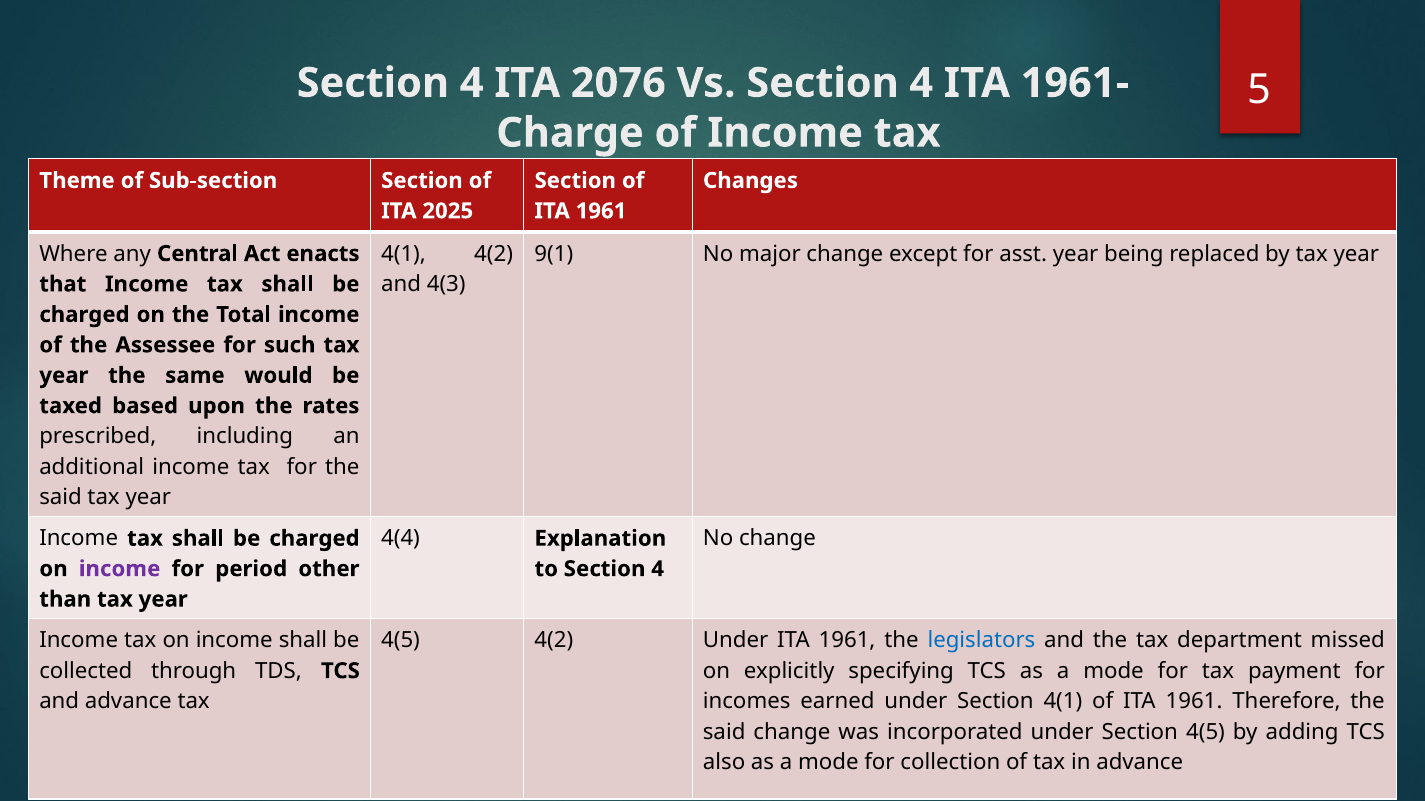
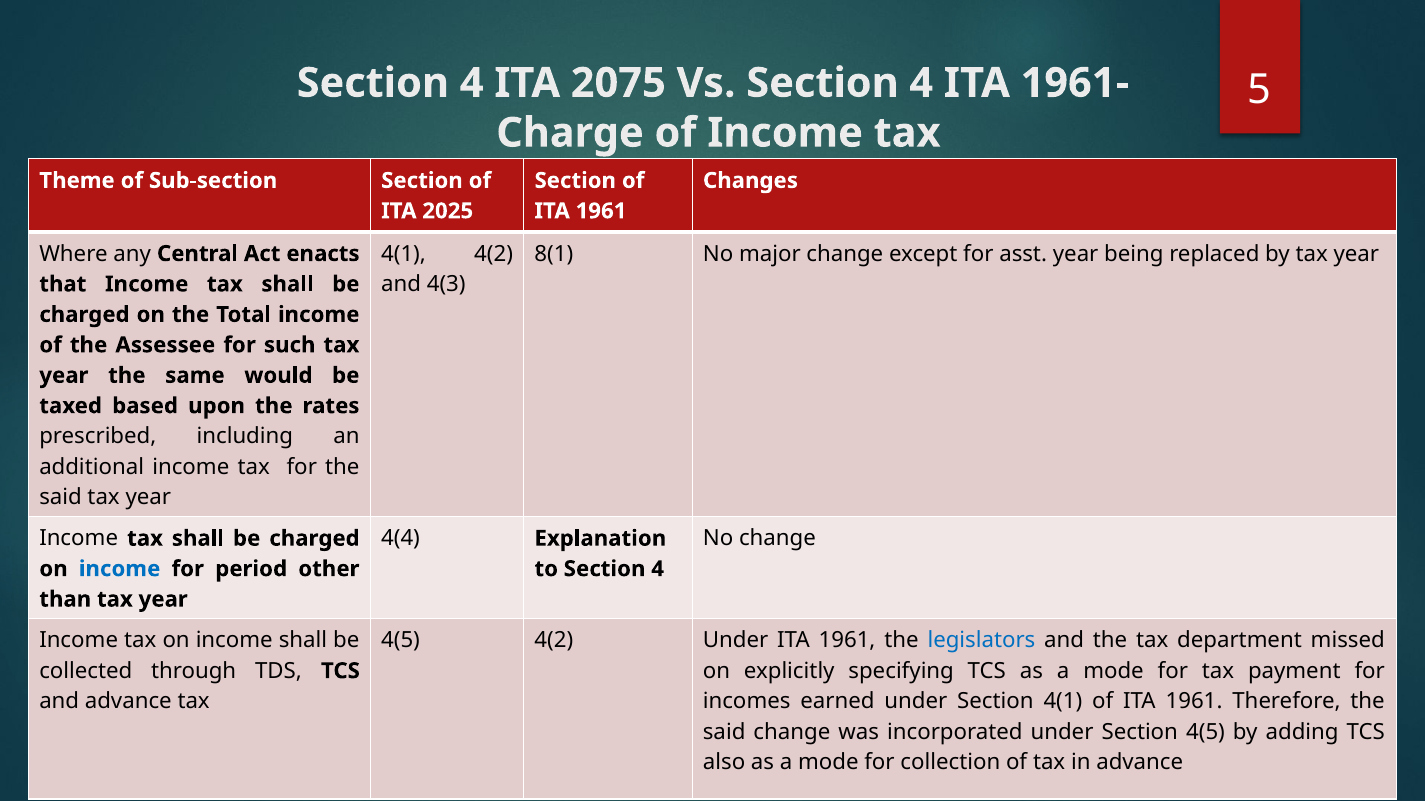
2076: 2076 -> 2075
9(1: 9(1 -> 8(1
income at (120, 569) colour: purple -> blue
